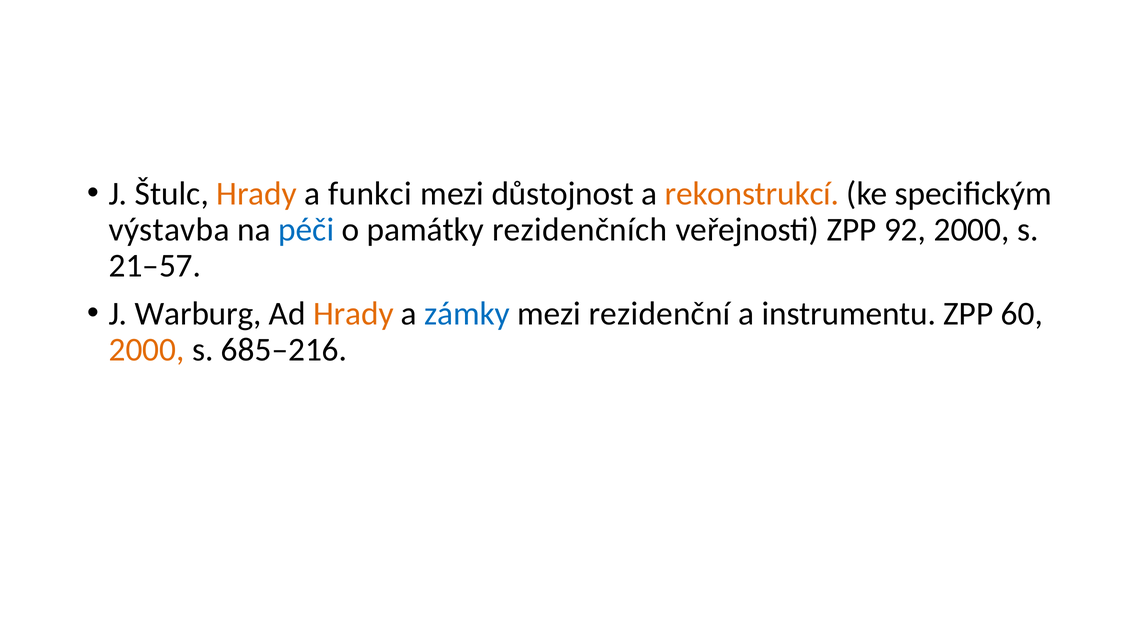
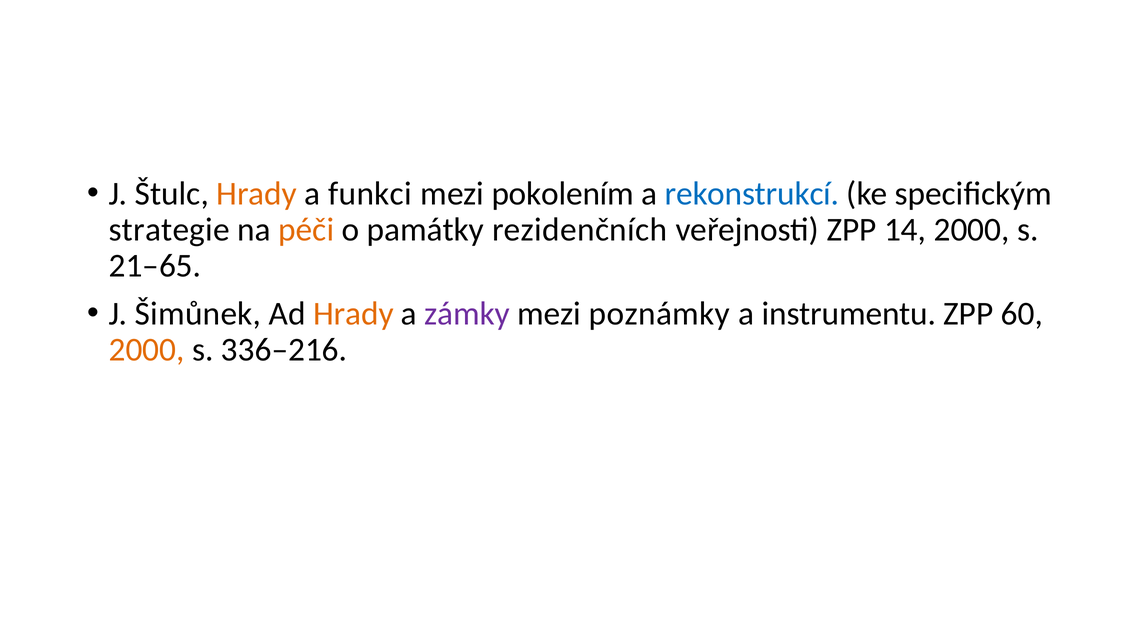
důstojnost: důstojnost -> pokolením
rekonstrukcí colour: orange -> blue
výstavba: výstavba -> strategie
péči colour: blue -> orange
92: 92 -> 14
21–57: 21–57 -> 21–65
Warburg: Warburg -> Šimůnek
zámky colour: blue -> purple
rezidenční: rezidenční -> poznámky
685–216: 685–216 -> 336–216
